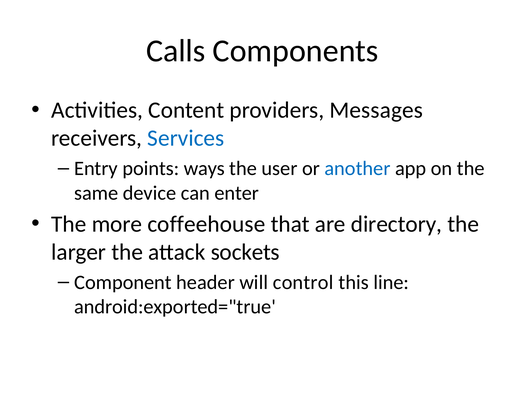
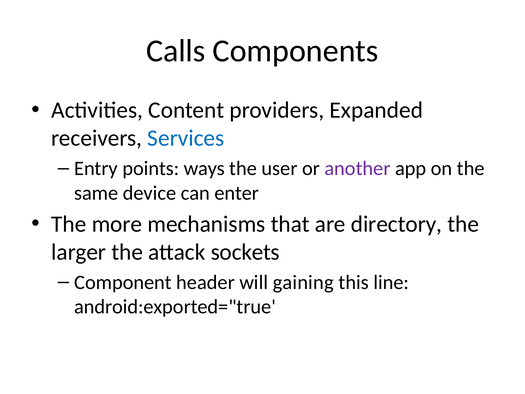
Messages: Messages -> Expanded
another colour: blue -> purple
coffeehouse: coffeehouse -> mechanisms
control: control -> gaining
